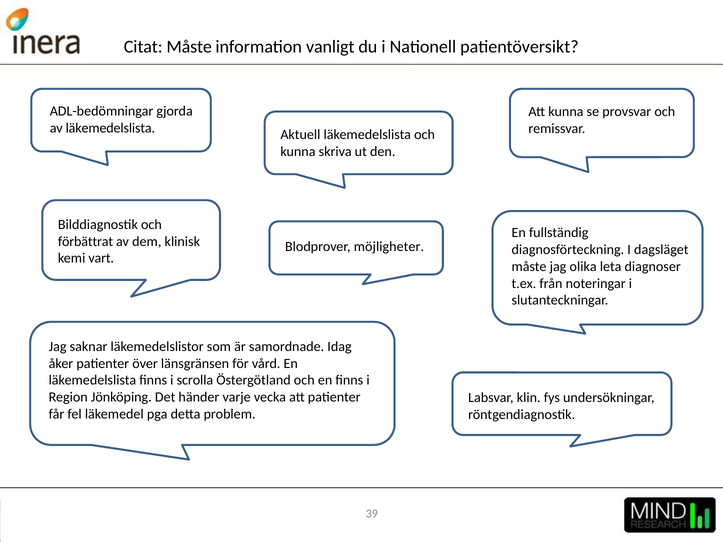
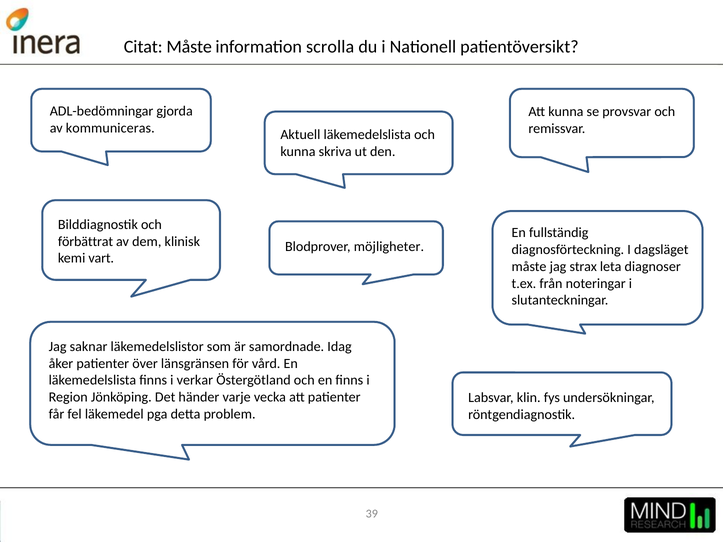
vanligt: vanligt -> scrolla
av läkemedelslista: läkemedelslista -> kommuniceras
olika: olika -> strax
scrolla: scrolla -> verkar
